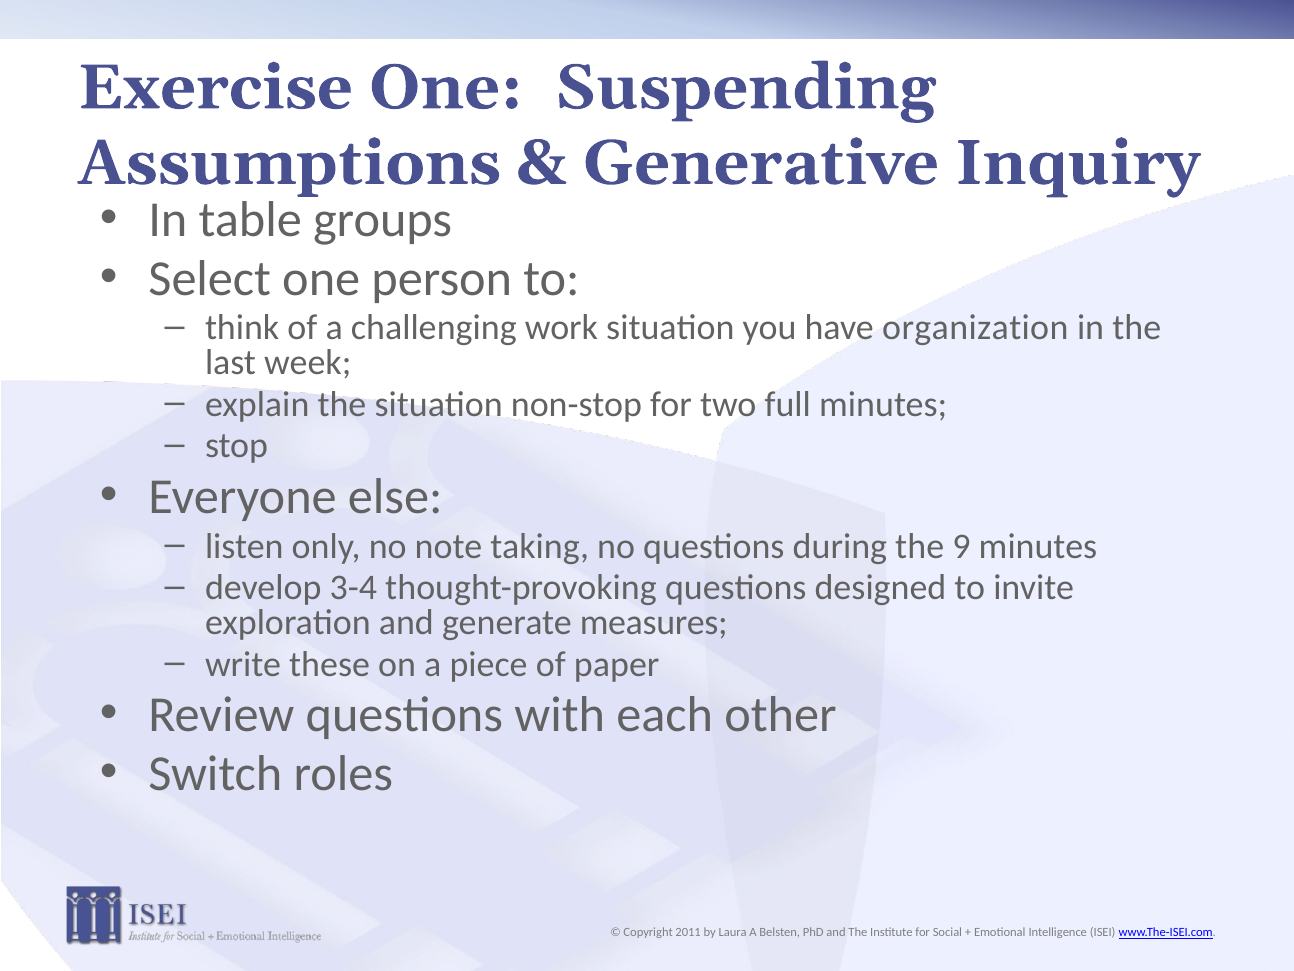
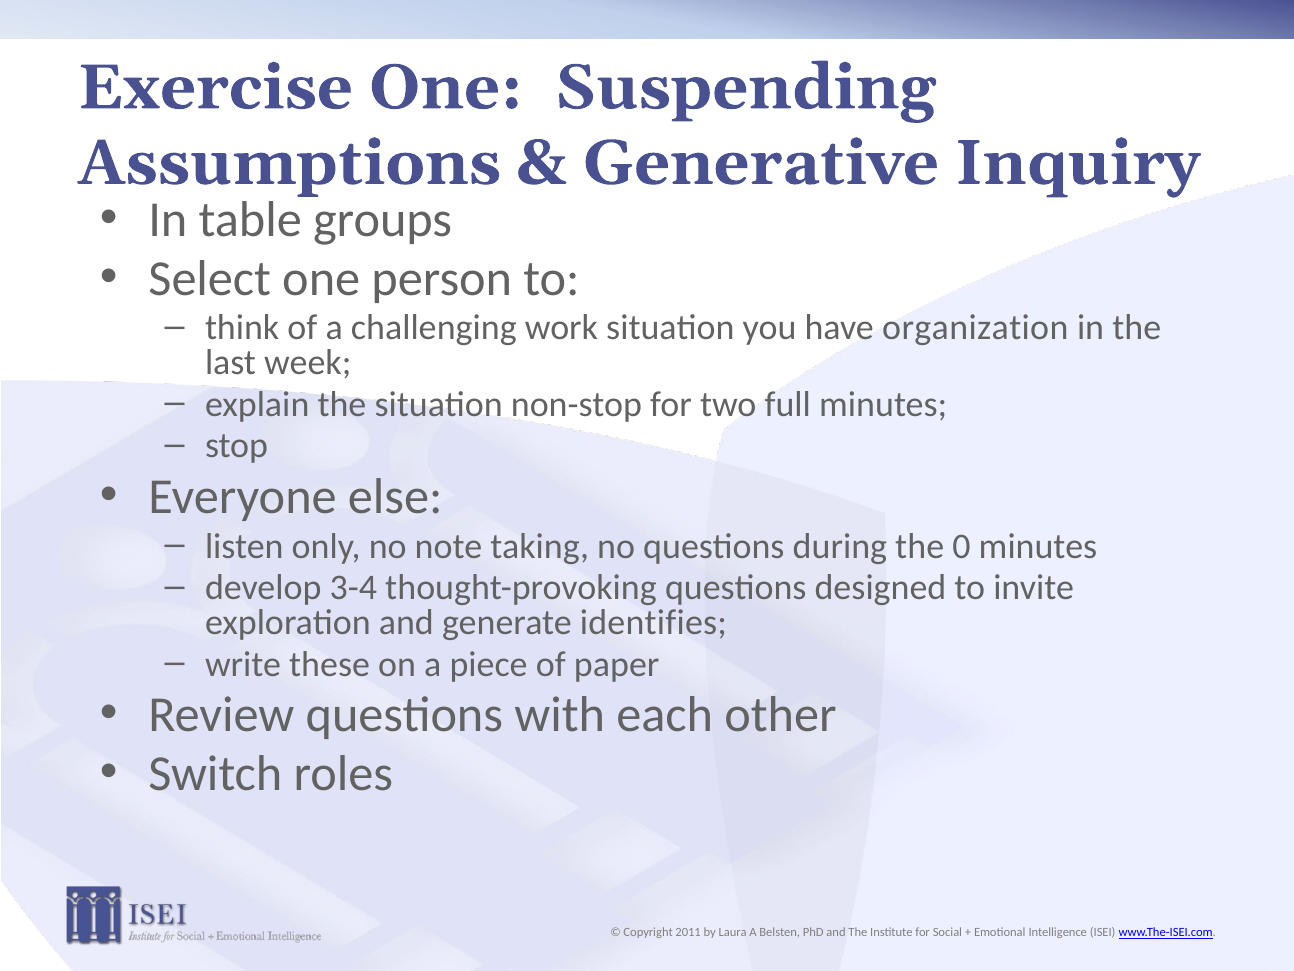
9: 9 -> 0
measures: measures -> identifies
